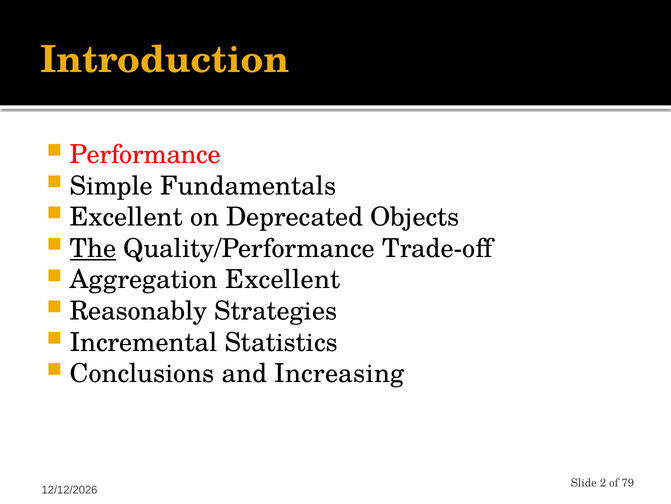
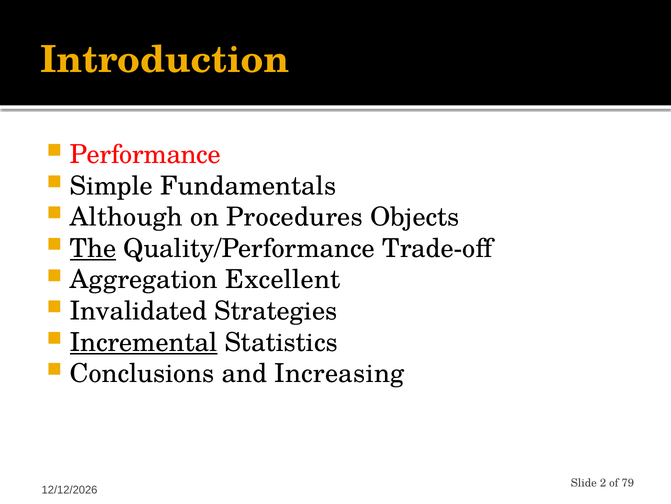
Excellent at (126, 217): Excellent -> Although
Deprecated: Deprecated -> Procedures
Reasonably: Reasonably -> Invalidated
Incremental underline: none -> present
